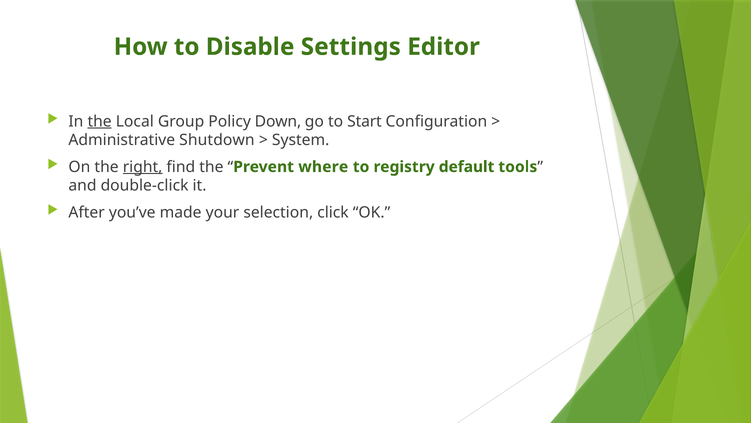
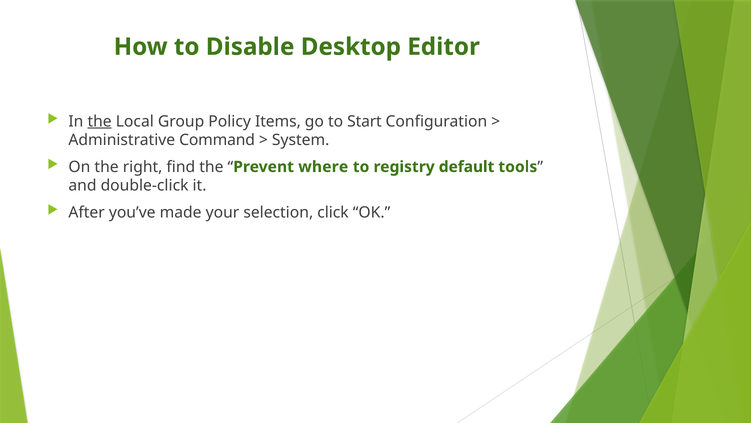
Settings: Settings -> Desktop
Down: Down -> Items
Shutdown: Shutdown -> Command
right underline: present -> none
